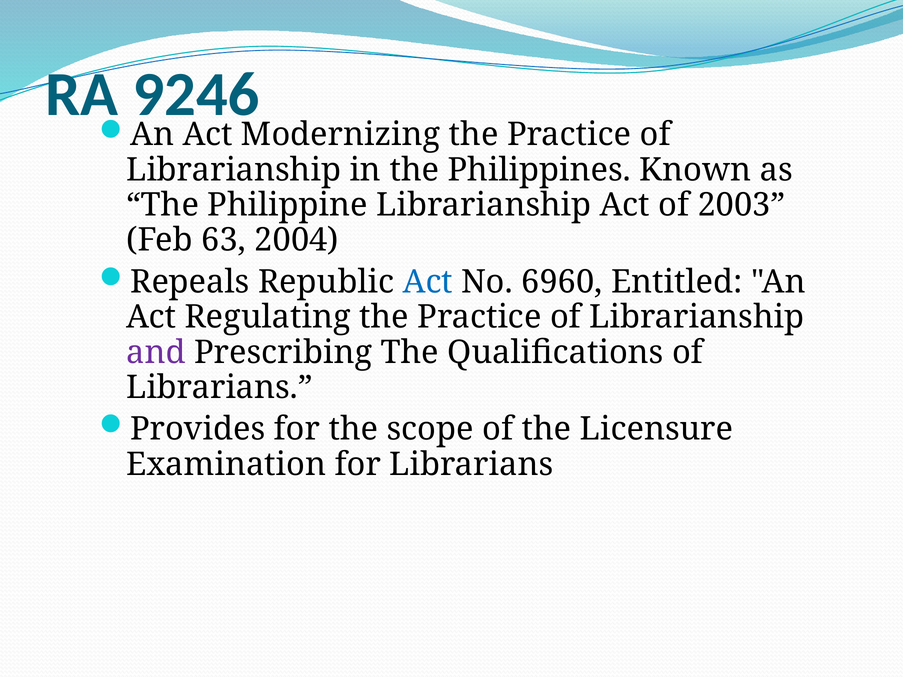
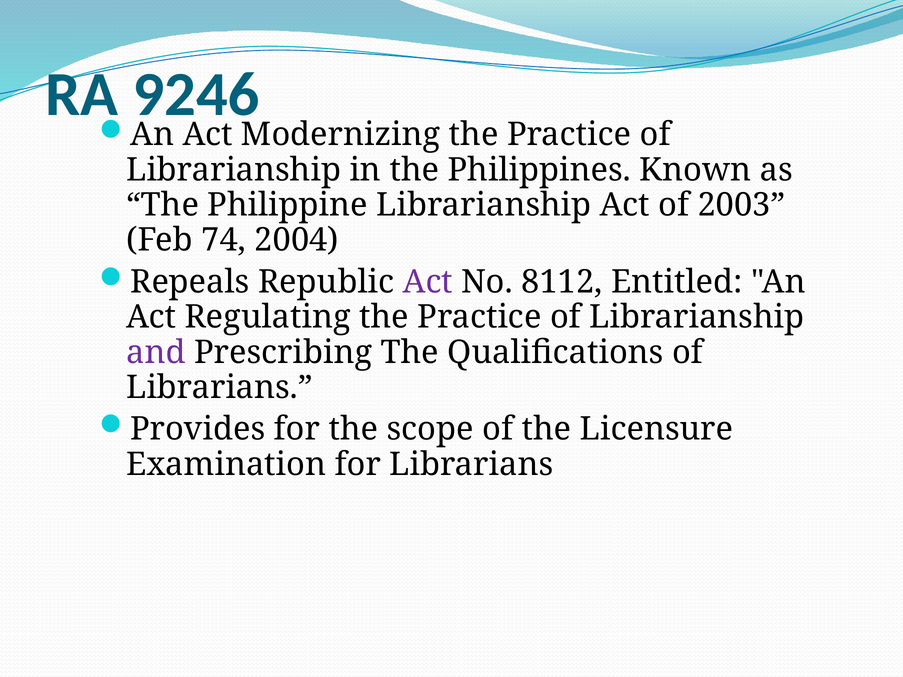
63: 63 -> 74
Act at (428, 282) colour: blue -> purple
6960: 6960 -> 8112
